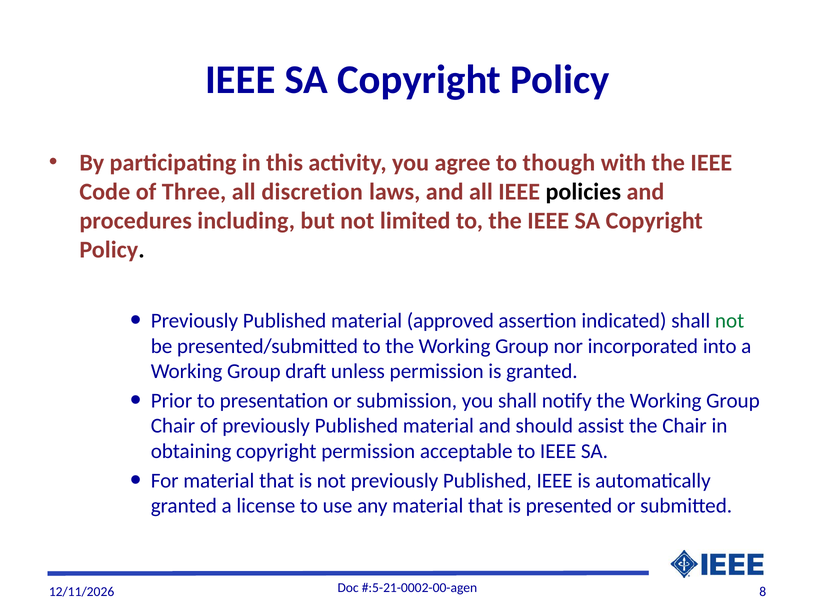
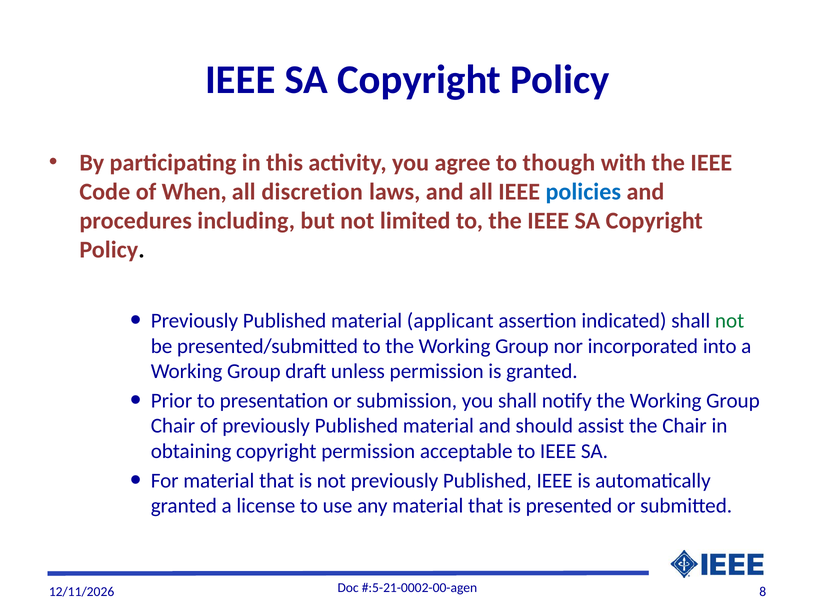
Three: Three -> When
policies colour: black -> blue
approved: approved -> applicant
